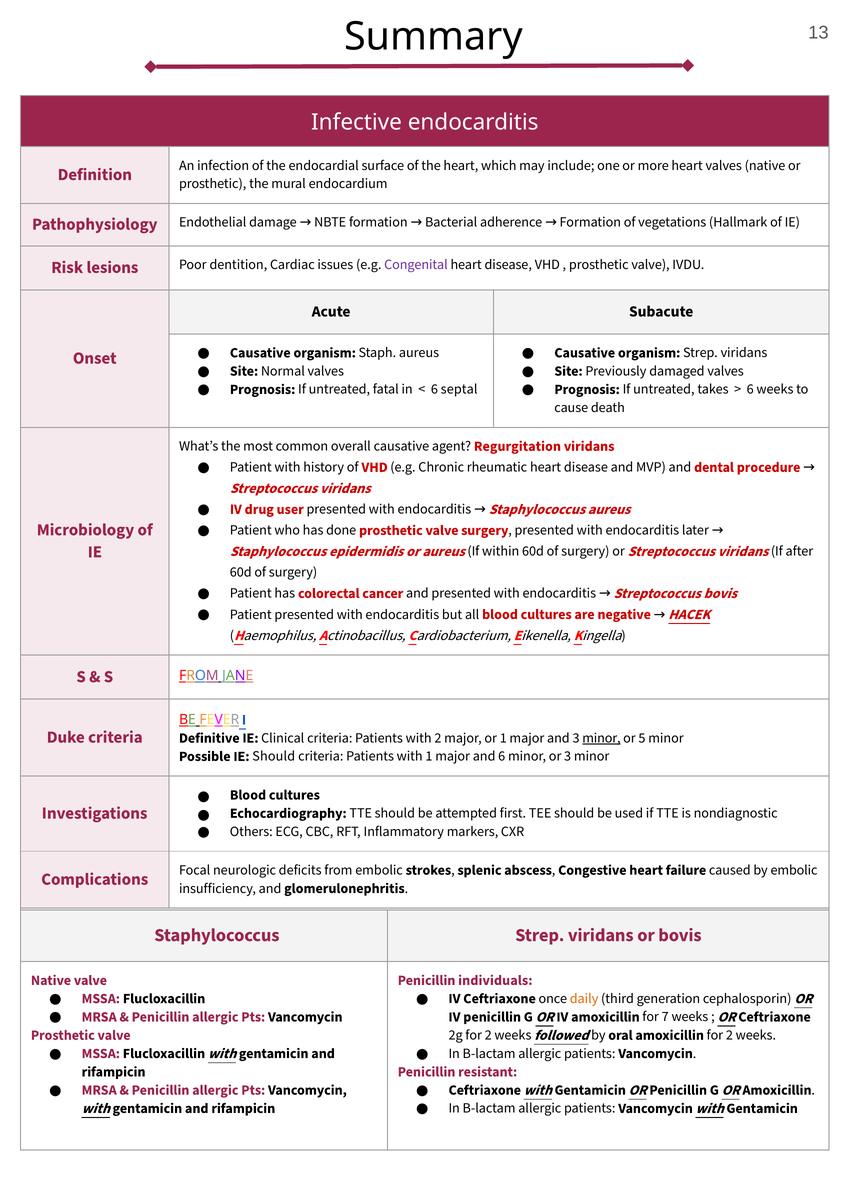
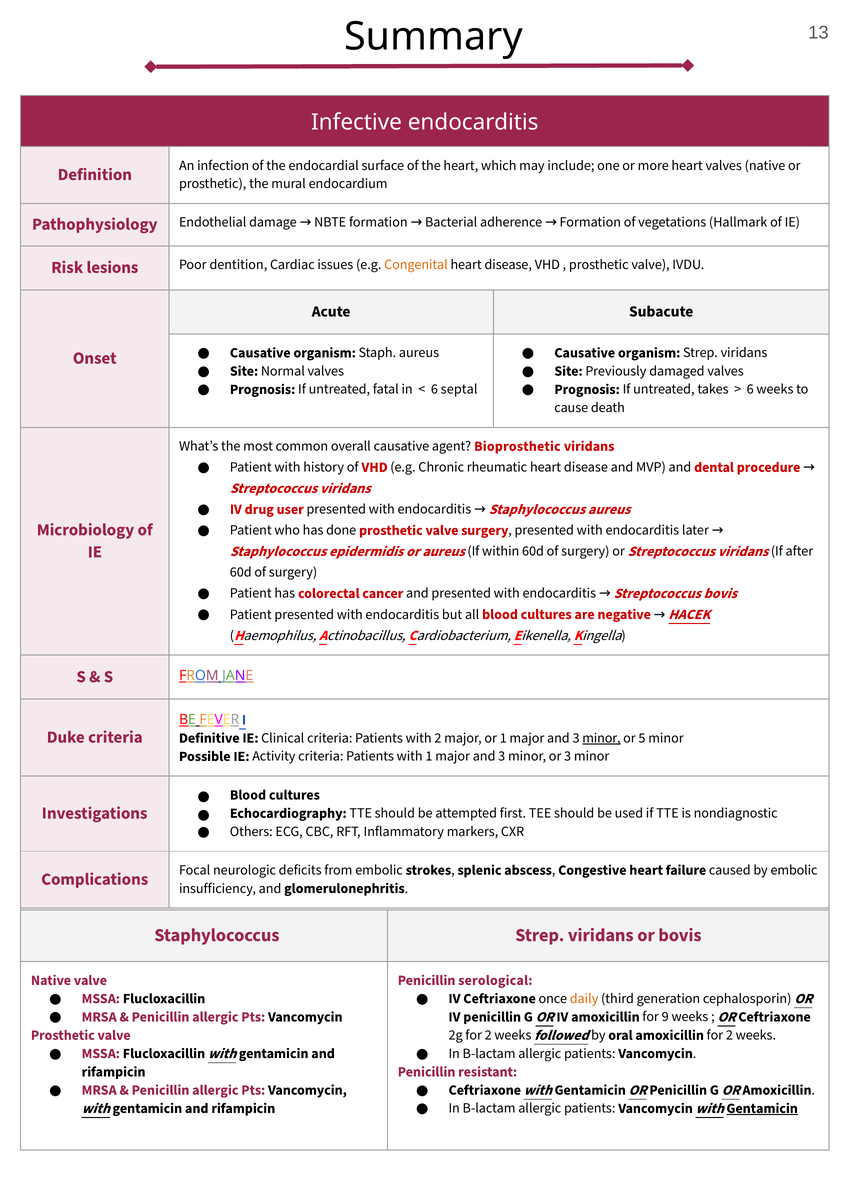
Congenital colour: purple -> orange
Regurgitation: Regurgitation -> Bioprosthetic
IE Should: Should -> Activity
6 at (502, 757): 6 -> 3
individuals: individuals -> serological
7: 7 -> 9
Gentamicin at (762, 1109) underline: none -> present
